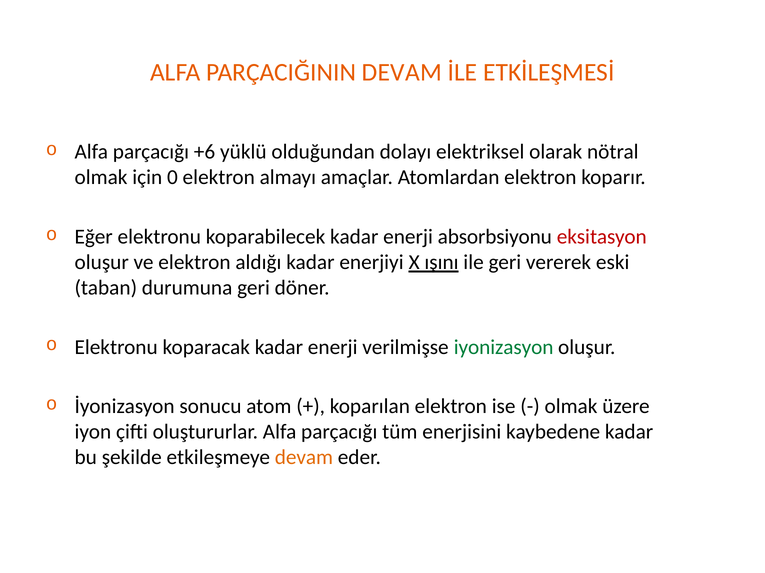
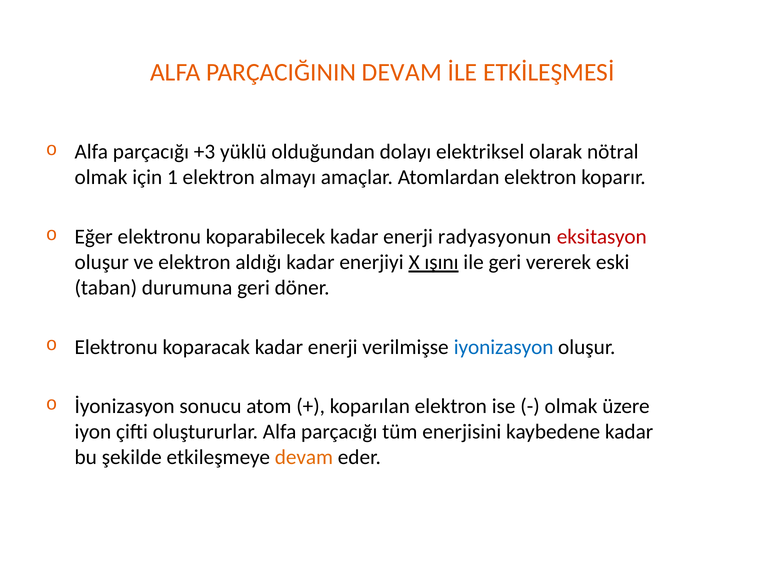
+6: +6 -> +3
0: 0 -> 1
absorbsiyonu: absorbsiyonu -> radyasyonun
iyonizasyon colour: green -> blue
